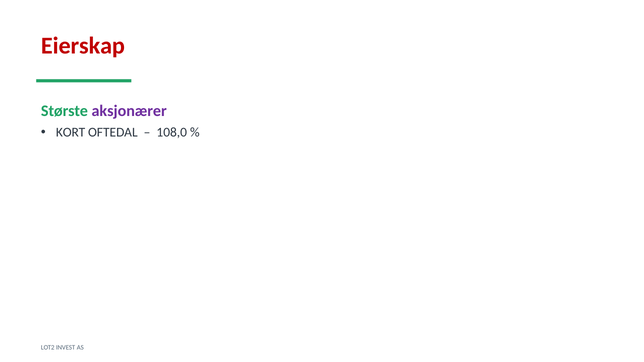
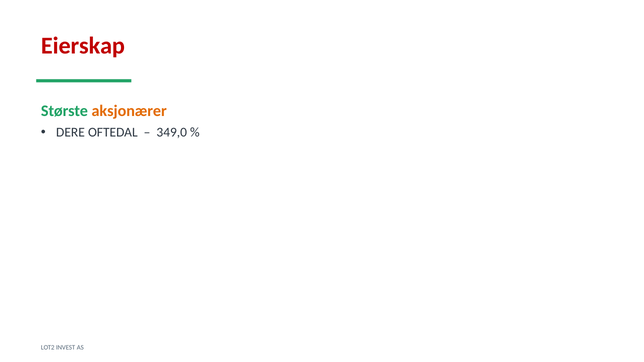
aksjonærer colour: purple -> orange
KORT: KORT -> DERE
108,0: 108,0 -> 349,0
